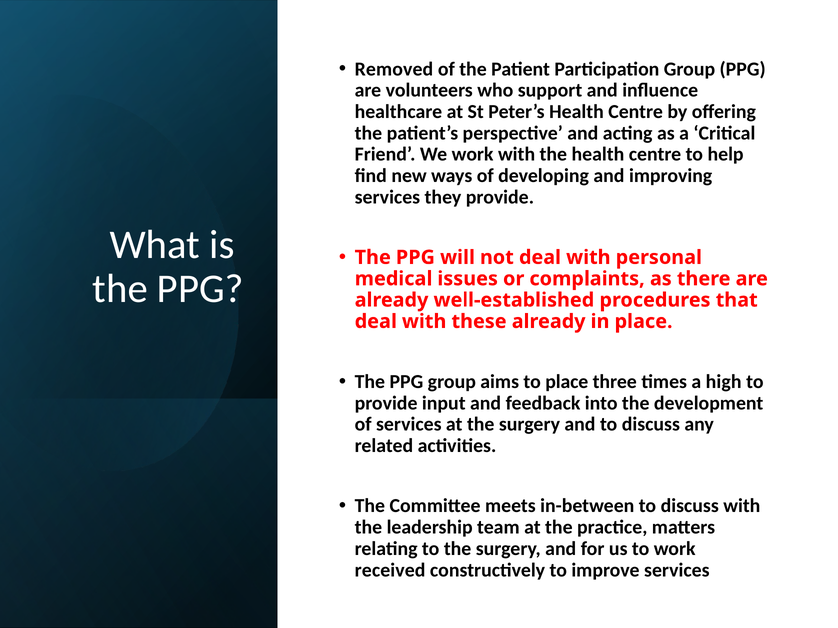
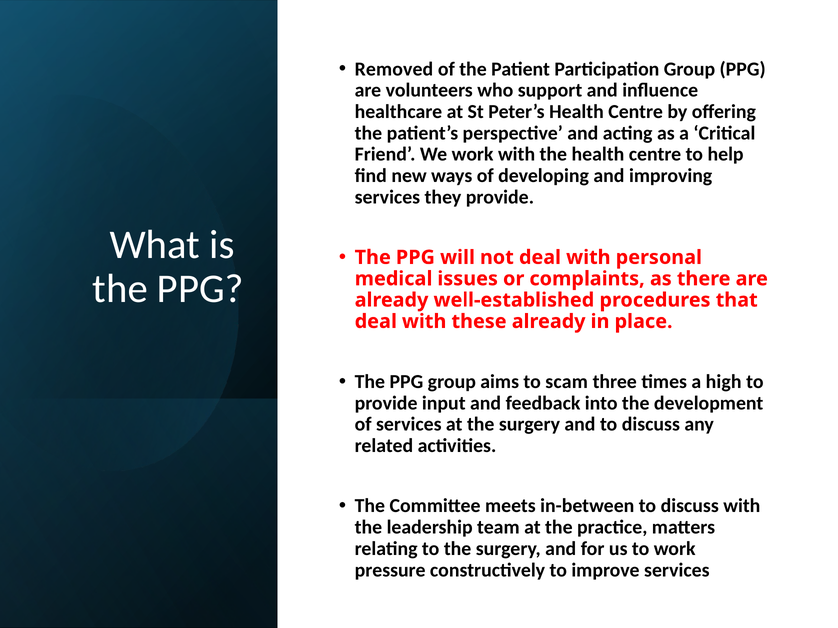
to place: place -> scam
received: received -> pressure
